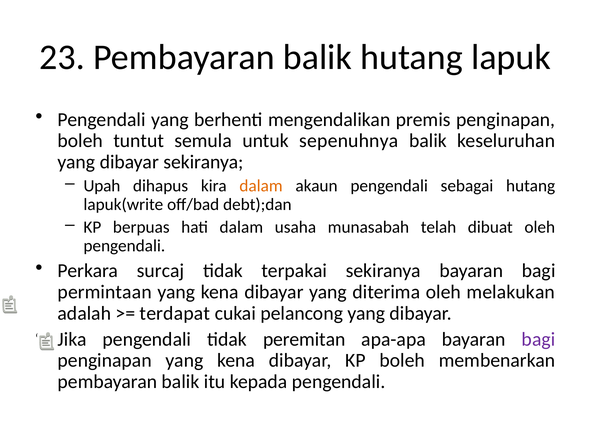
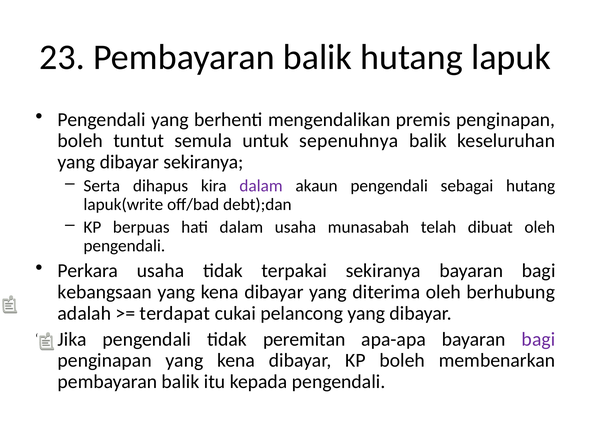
Upah: Upah -> Serta
dalam at (261, 186) colour: orange -> purple
Perkara surcaj: surcaj -> usaha
permintaan: permintaan -> kebangsaan
melakukan: melakukan -> berhubung
